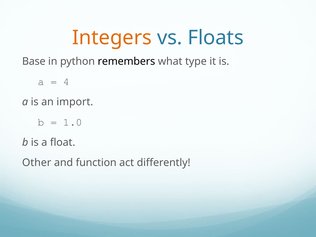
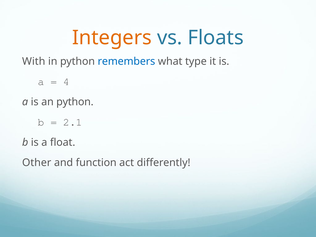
Base: Base -> With
remembers colour: black -> blue
an import: import -> python
1.0: 1.0 -> 2.1
